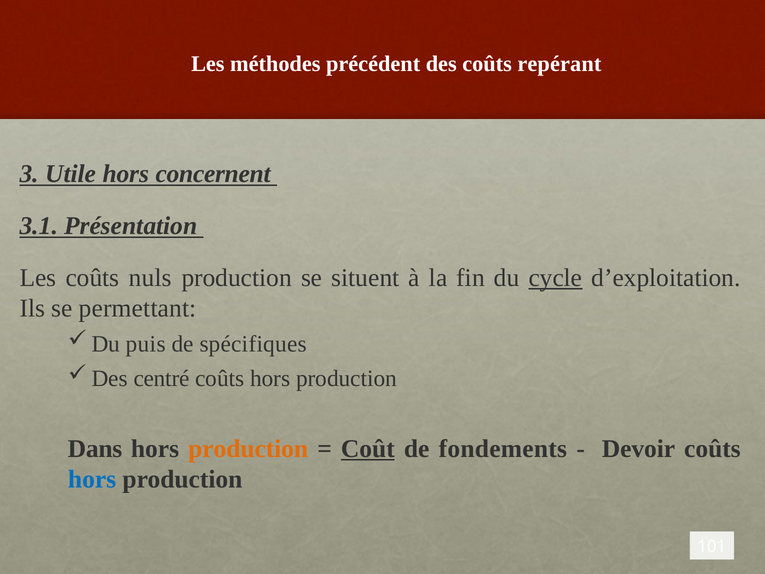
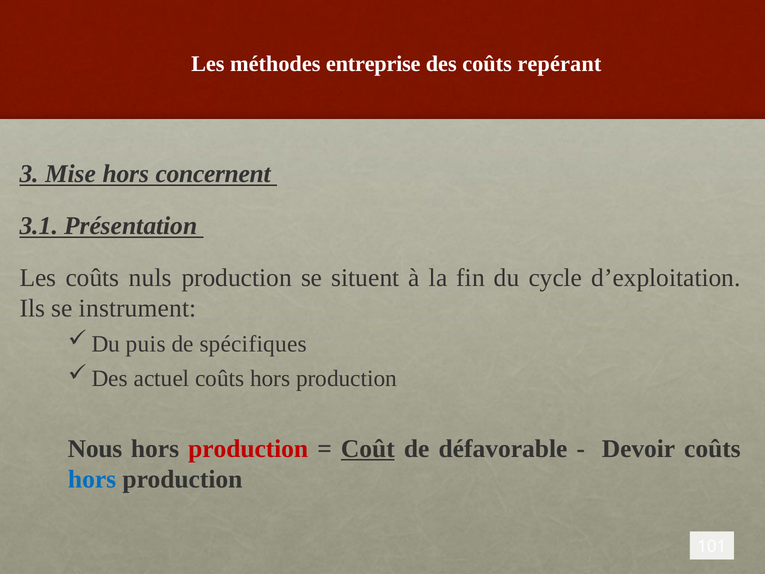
précédent: précédent -> entreprise
Utile: Utile -> Mise
cycle underline: present -> none
permettant: permettant -> instrument
centré: centré -> actuel
Dans: Dans -> Nous
production at (248, 449) colour: orange -> red
fondements: fondements -> défavorable
